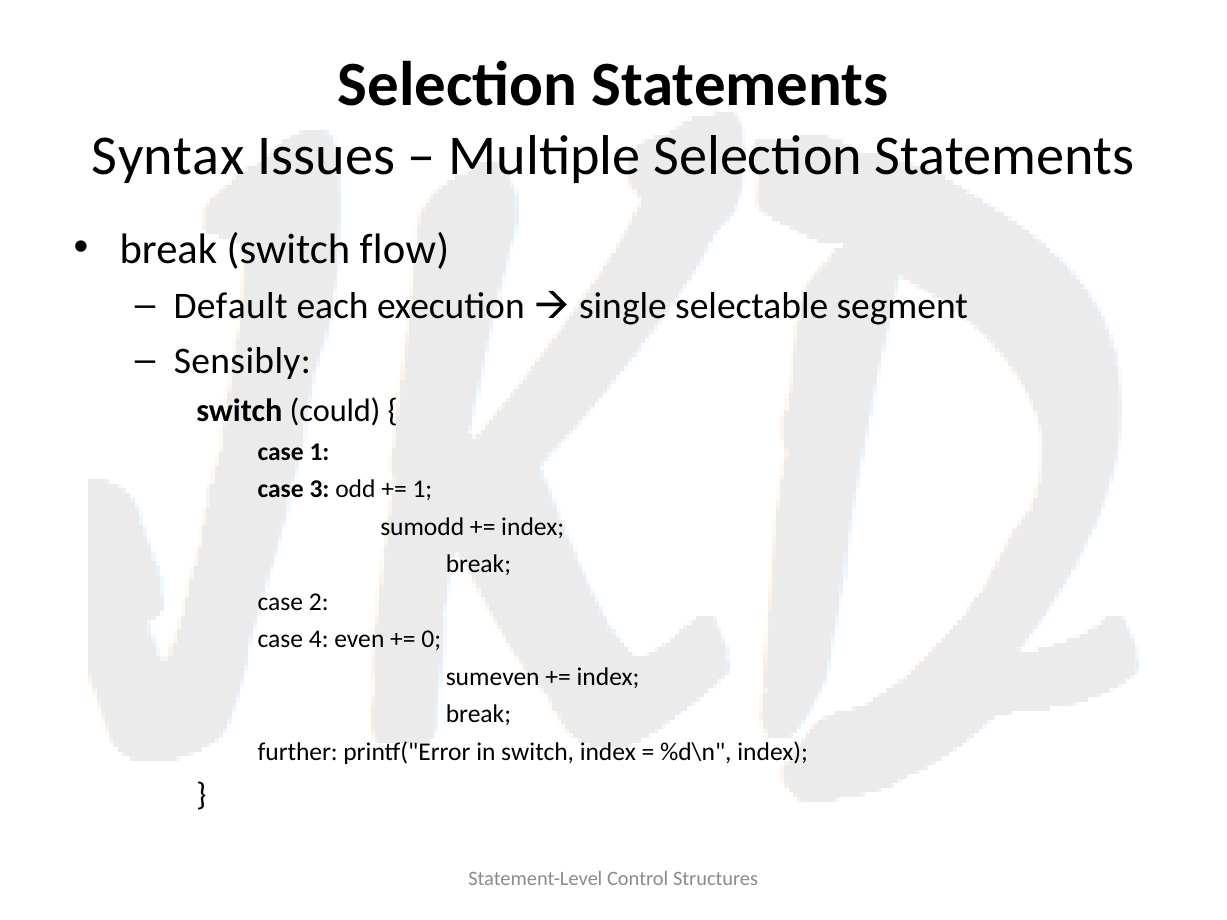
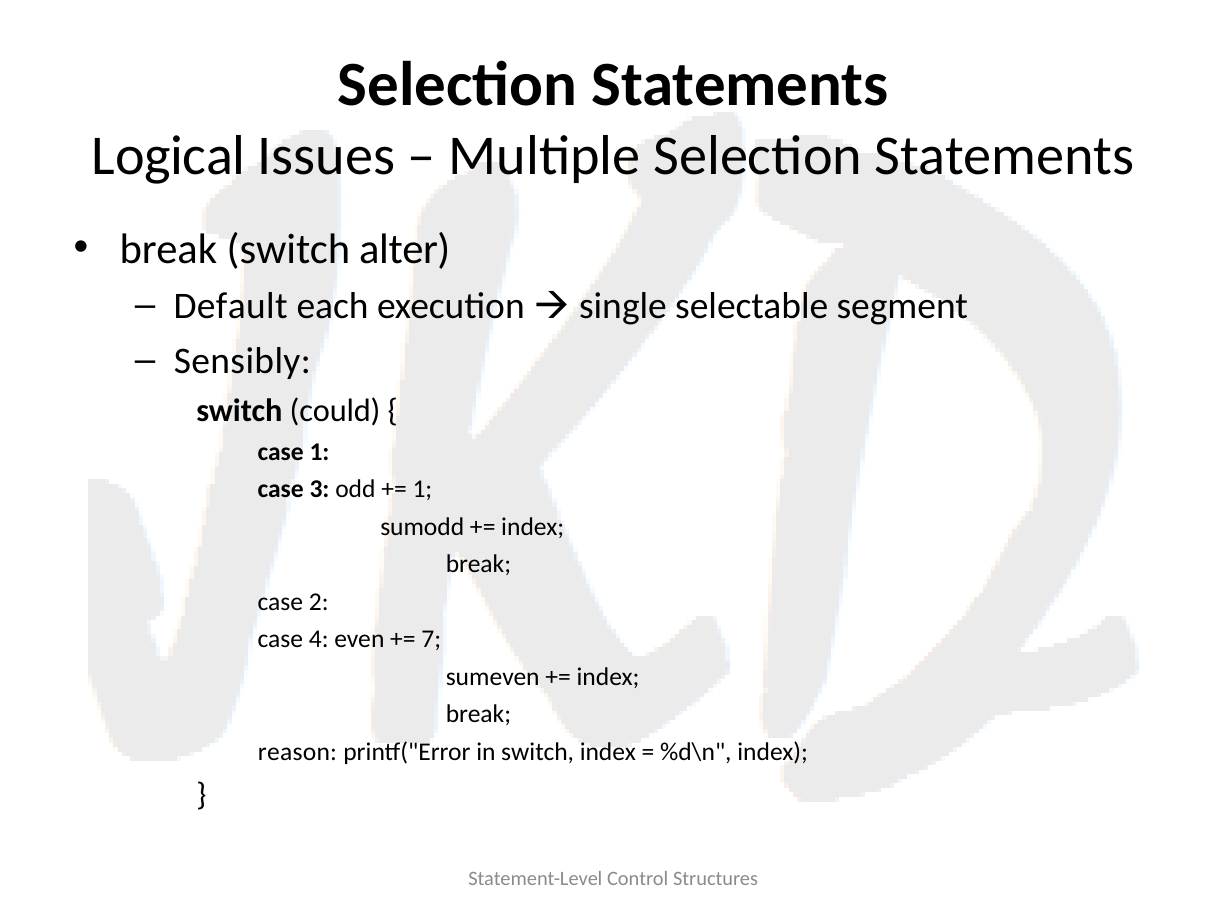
Syntax: Syntax -> Logical
flow: flow -> alter
0: 0 -> 7
further: further -> reason
